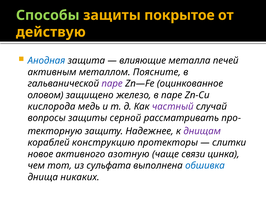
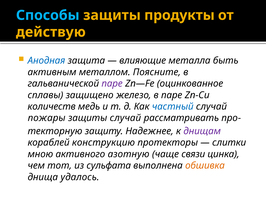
Способы colour: light green -> light blue
покрытое: покрытое -> продукты
печей: печей -> быть
оловом: оловом -> сплавы
кислорода: кислорода -> количеств
частный colour: purple -> blue
вопросы: вопросы -> пожары
защиты серной: серной -> случай
новое: новое -> мною
обшивка colour: blue -> orange
никаких: никаких -> удалось
